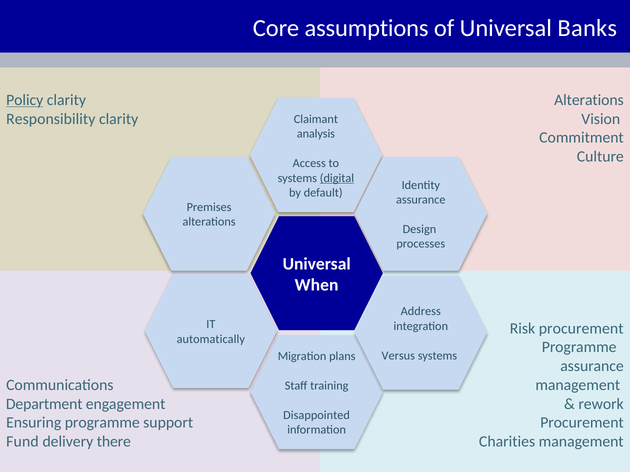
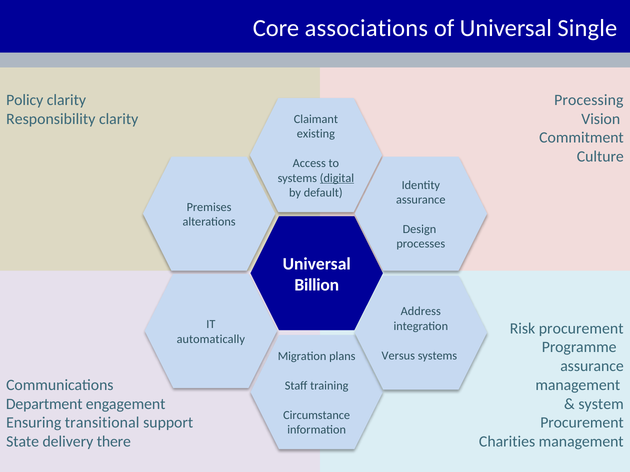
assumptions: assumptions -> associations
Banks: Banks -> Single
Policy underline: present -> none
Alterations at (589, 100): Alterations -> Processing
analysis: analysis -> existing
When: When -> Billion
rework: rework -> system
Disappointed: Disappointed -> Circumstance
Ensuring programme: programme -> transitional
Fund: Fund -> State
